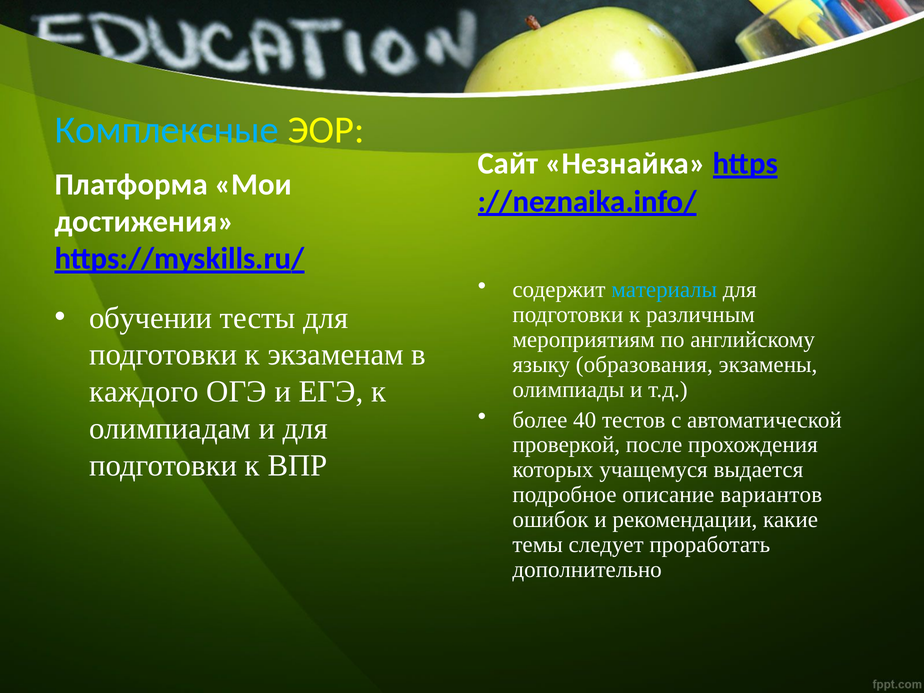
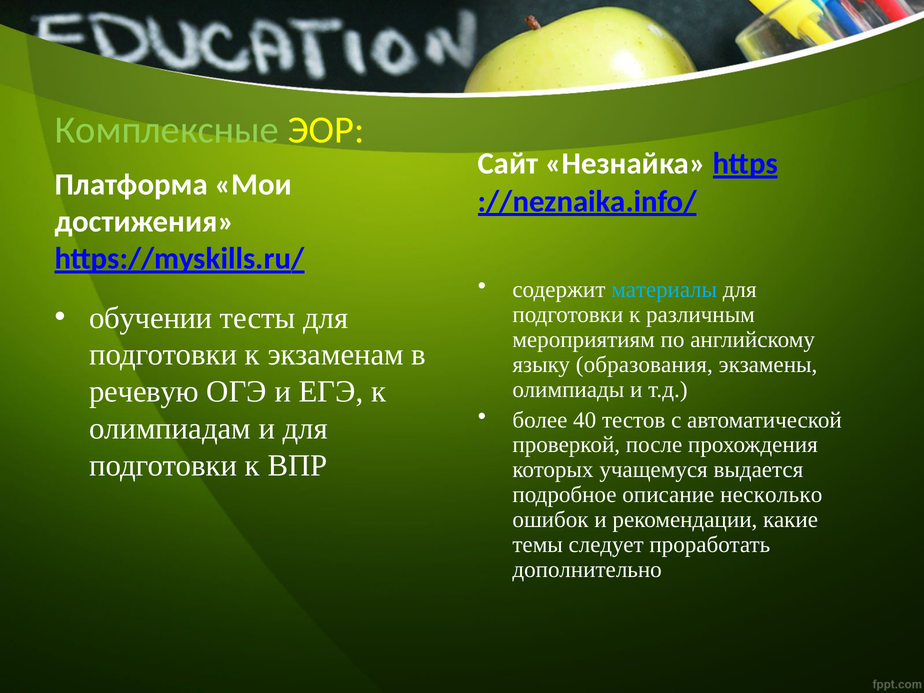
Комплексные colour: light blue -> light green
каждого: каждого -> речевую
вариантов: вариантов -> несколько
